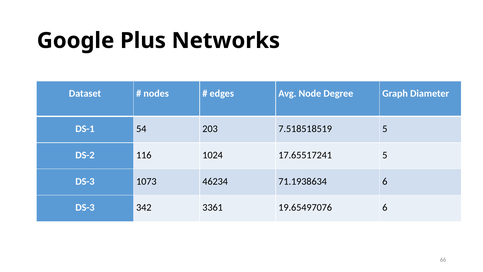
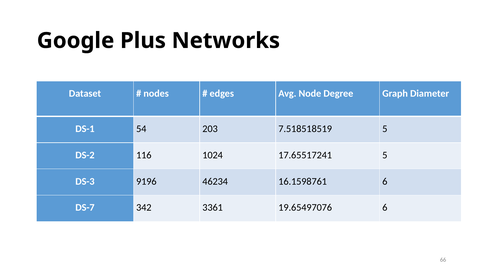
1073: 1073 -> 9196
71.1938634: 71.1938634 -> 16.1598761
DS-3 at (85, 207): DS-3 -> DS-7
